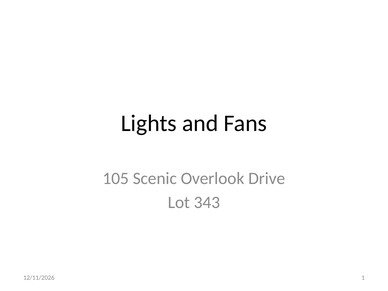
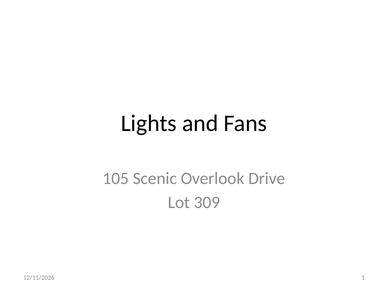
343: 343 -> 309
